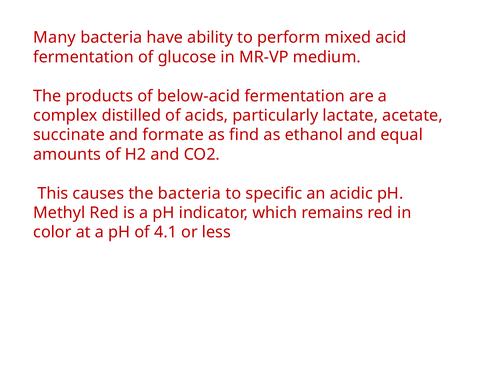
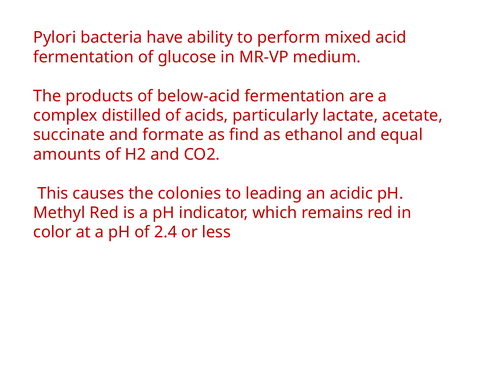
Many: Many -> Pylori
the bacteria: bacteria -> colonies
specific: specific -> leading
4.1: 4.1 -> 2.4
